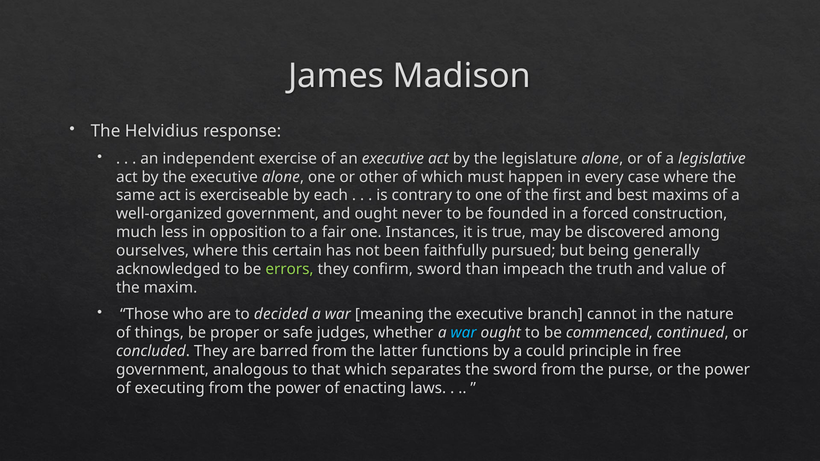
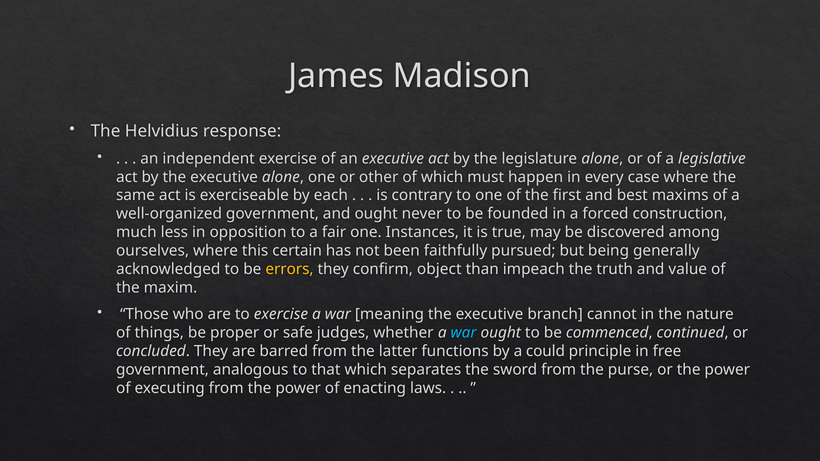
errors colour: light green -> yellow
confirm sword: sword -> object
to decided: decided -> exercise
